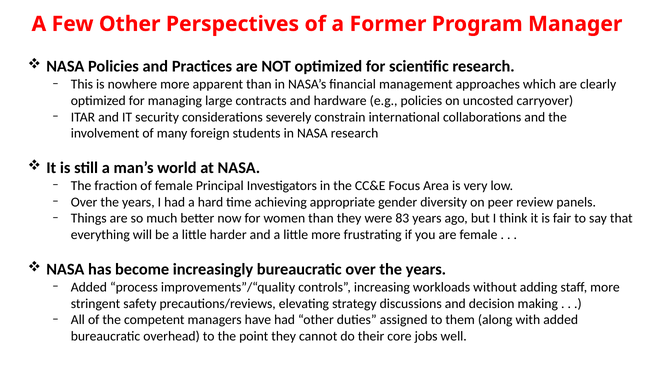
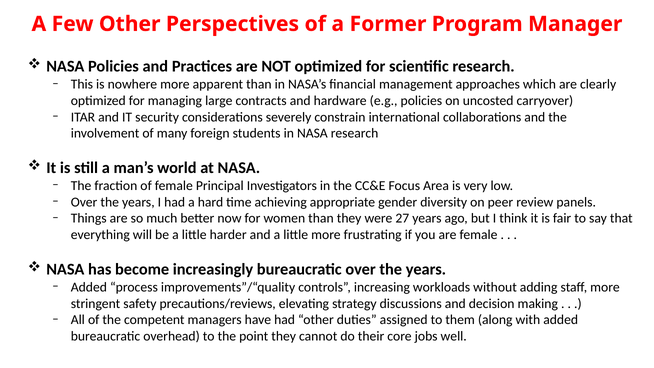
83: 83 -> 27
